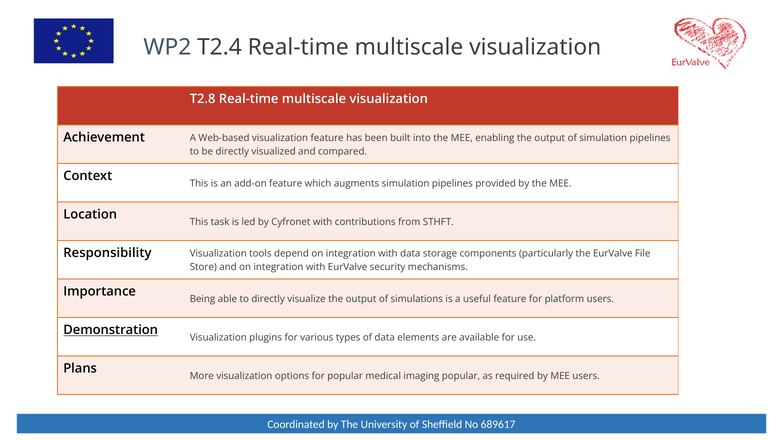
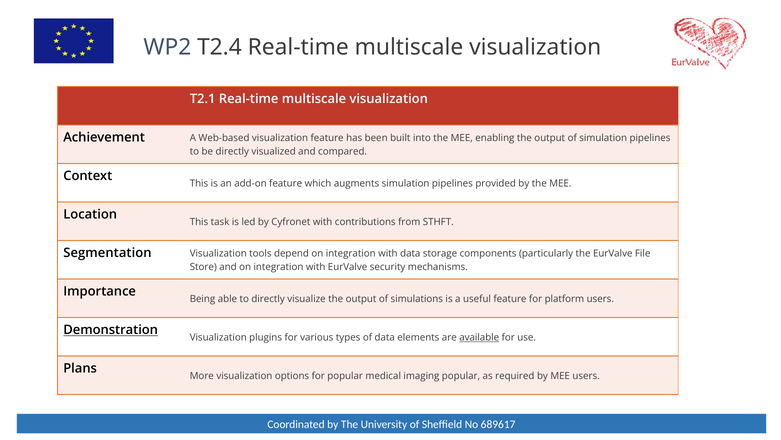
T2.8: T2.8 -> T2.1
Responsibility: Responsibility -> Segmentation
available underline: none -> present
